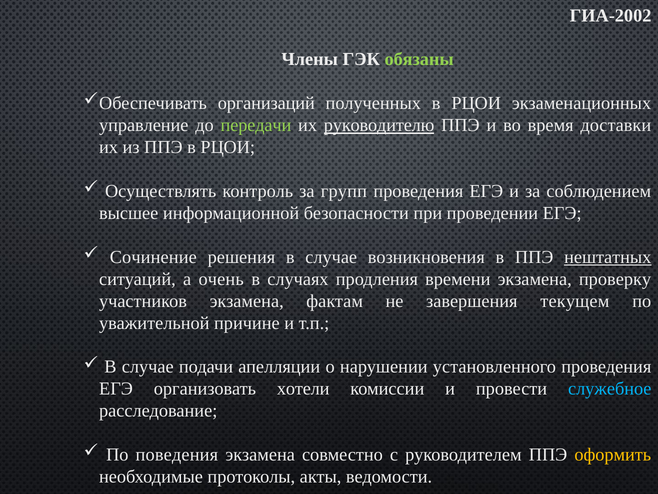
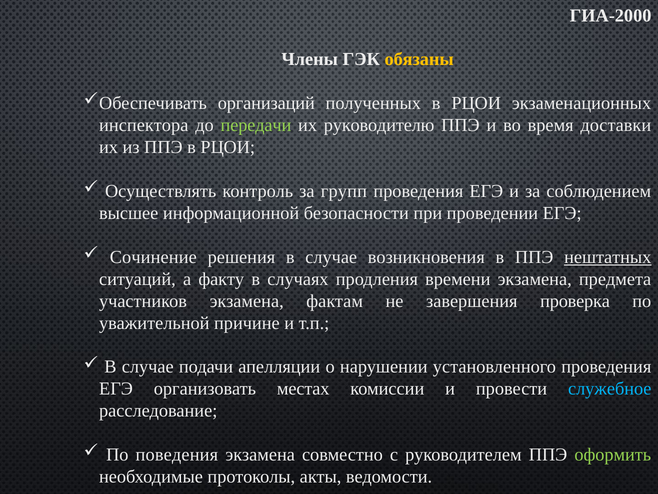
ГИА-2002: ГИА-2002 -> ГИА-2000
обязаны colour: light green -> yellow
управление: управление -> инспектора
руководителю underline: present -> none
очень: очень -> факту
проверку: проверку -> предмета
текущем: текущем -> проверка
хотели: хотели -> местах
оформить colour: yellow -> light green
